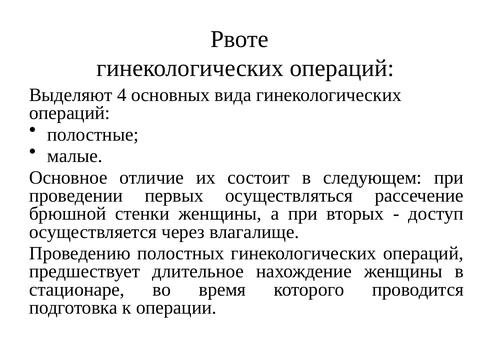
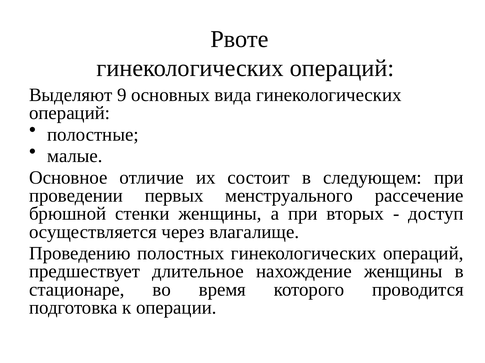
4: 4 -> 9
осуществляться: осуществляться -> менструального
